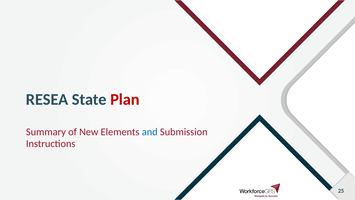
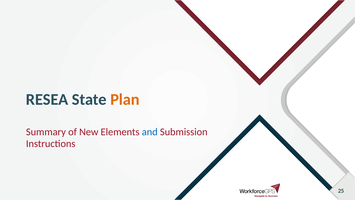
Plan colour: red -> orange
